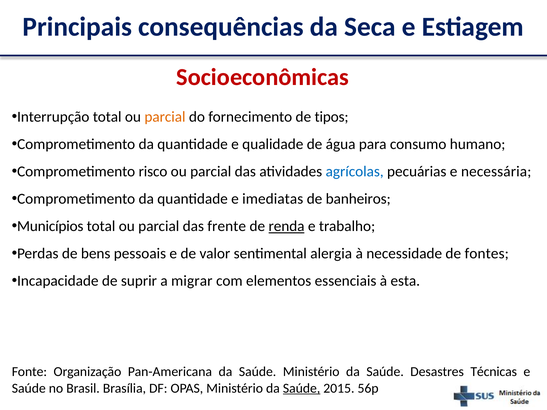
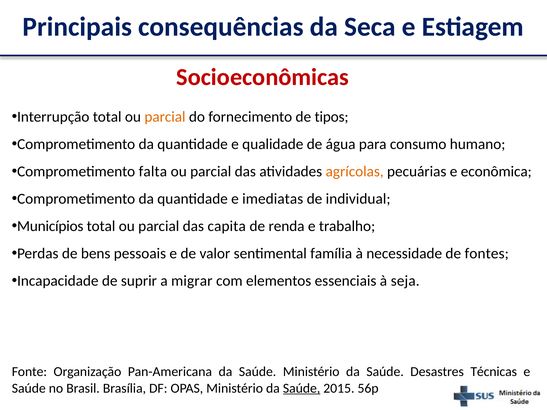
risco: risco -> falta
agrícolas colour: blue -> orange
necessária: necessária -> econômica
banheiros: banheiros -> individual
frente: frente -> capita
renda underline: present -> none
alergia: alergia -> família
esta: esta -> seja
